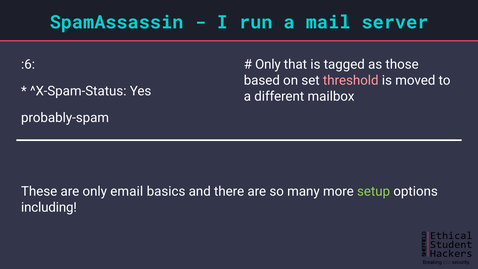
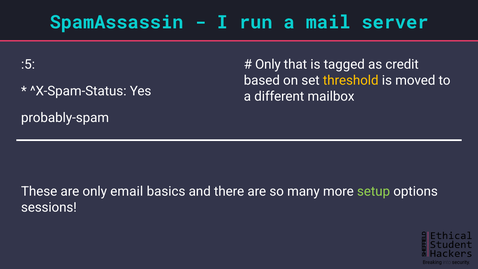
:6: :6 -> :5
those: those -> credit
threshold colour: pink -> yellow
including: including -> sessions
